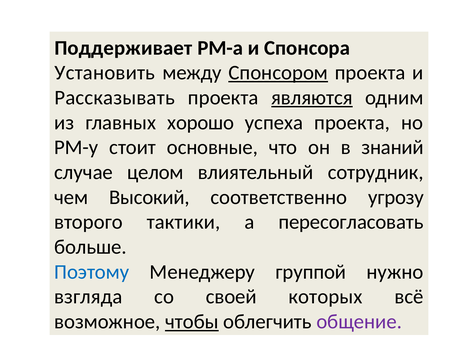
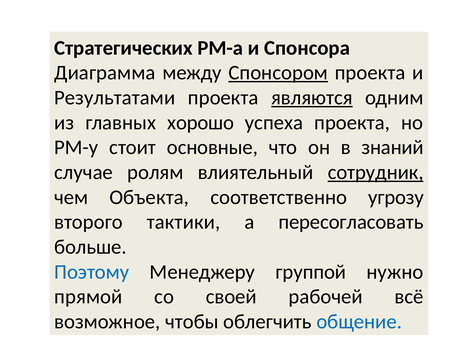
Поддерживает: Поддерживает -> Стратегических
Установить: Установить -> Диаграмма
Рассказывать: Рассказывать -> Результатами
целом: целом -> ролям
сотрудник underline: none -> present
Высокий: Высокий -> Объекта
взгляда: взгляда -> прямой
которых: которых -> рабочей
чтобы underline: present -> none
общение colour: purple -> blue
